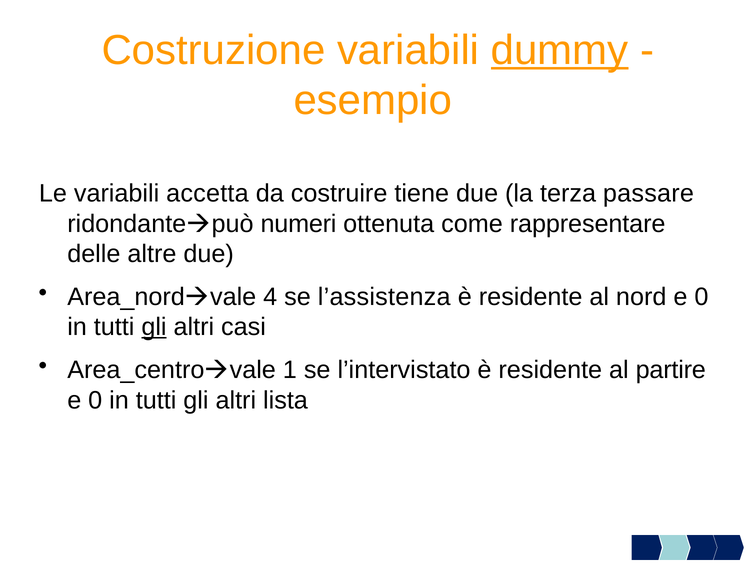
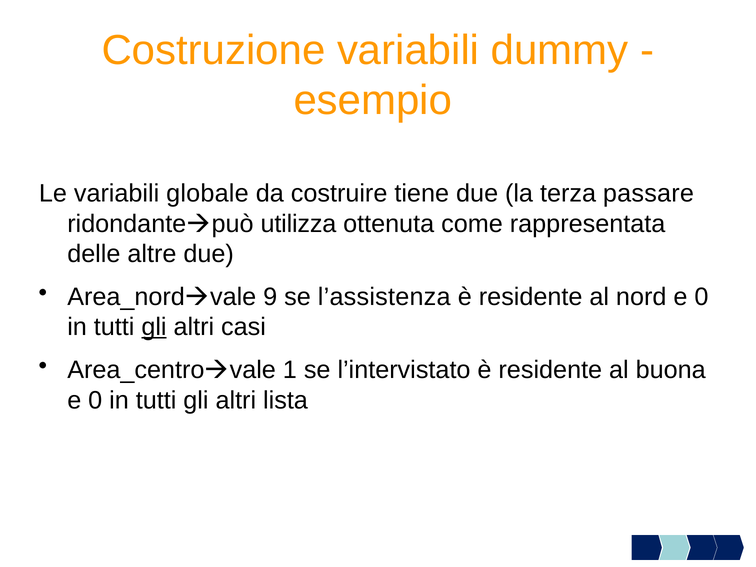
dummy underline: present -> none
accetta: accetta -> globale
numeri: numeri -> utilizza
rappresentare: rappresentare -> rappresentata
4: 4 -> 9
partire: partire -> buona
